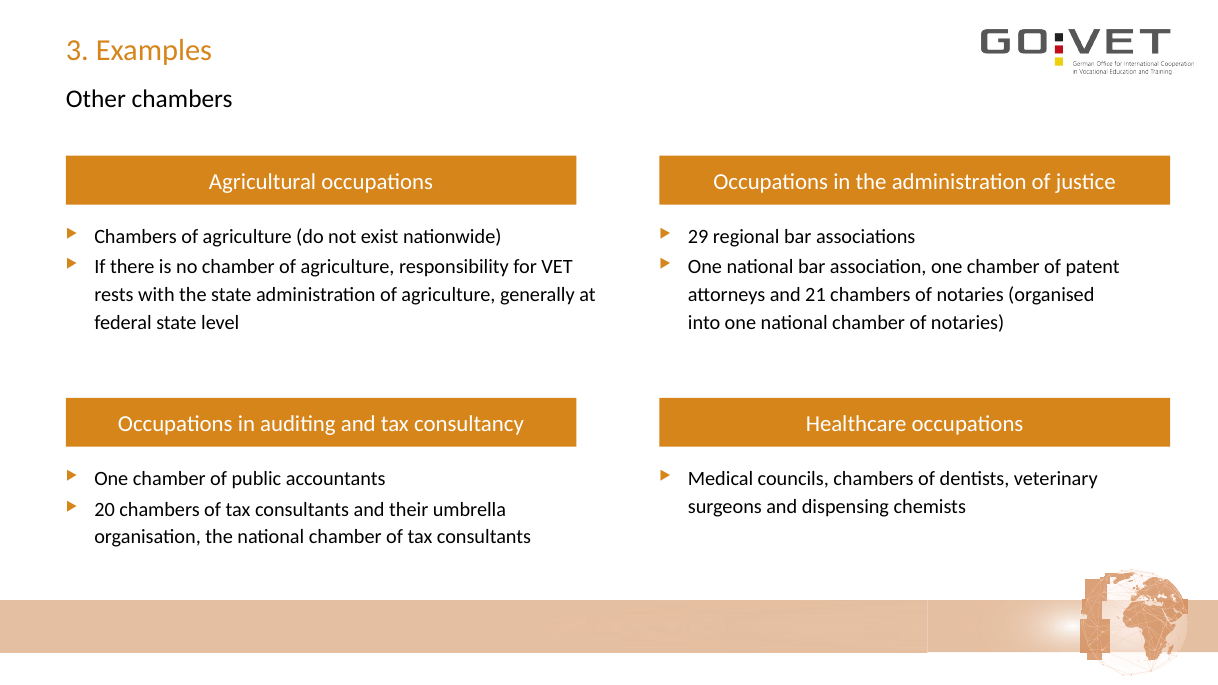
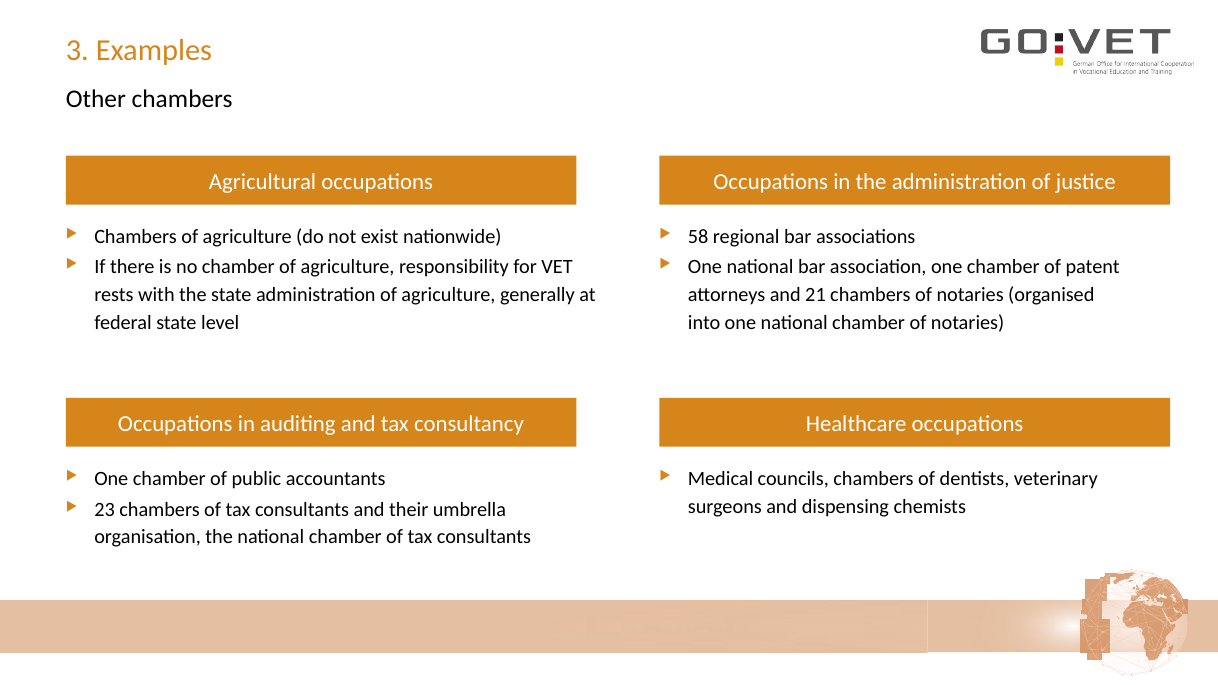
29: 29 -> 58
20: 20 -> 23
